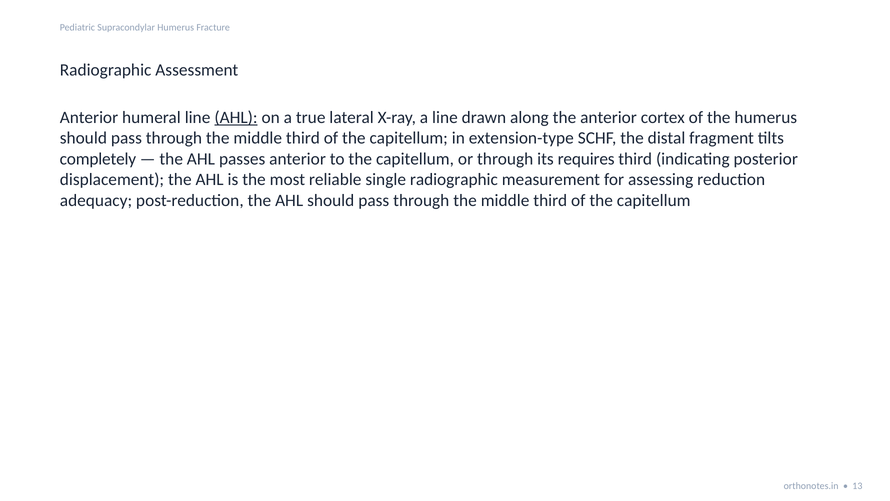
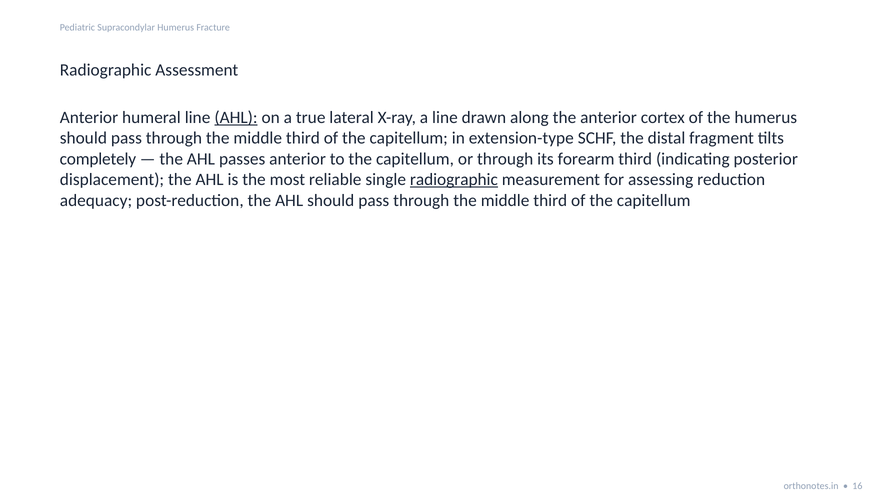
requires: requires -> forearm
radiographic at (454, 180) underline: none -> present
13: 13 -> 16
